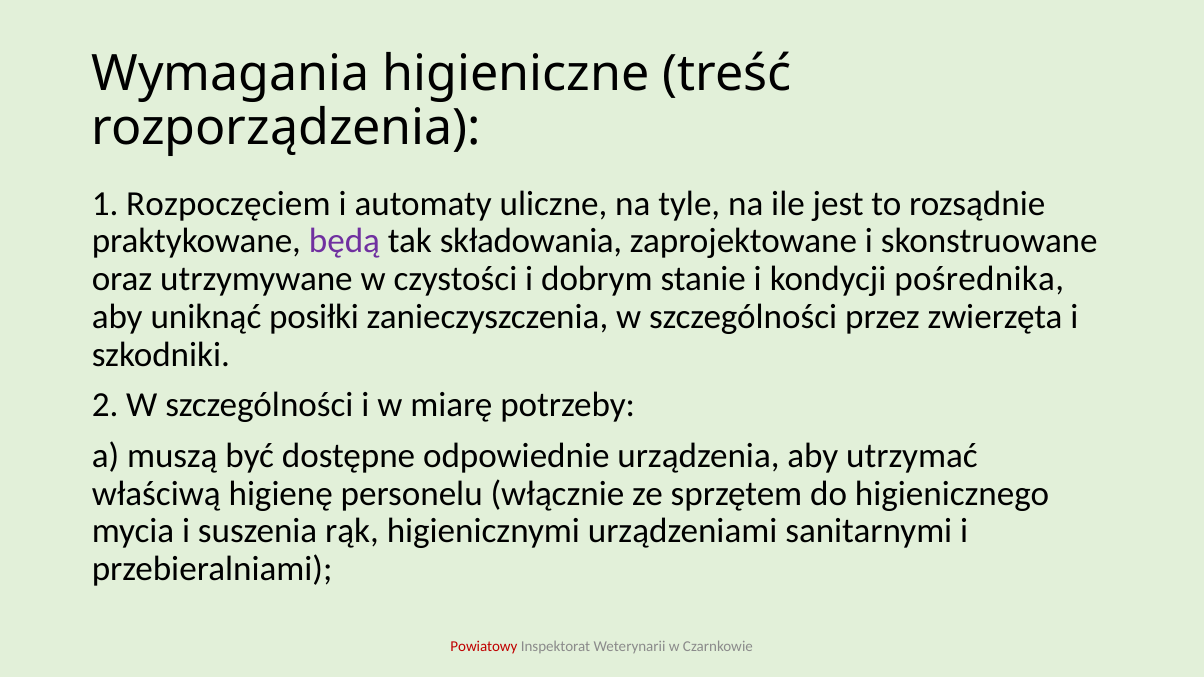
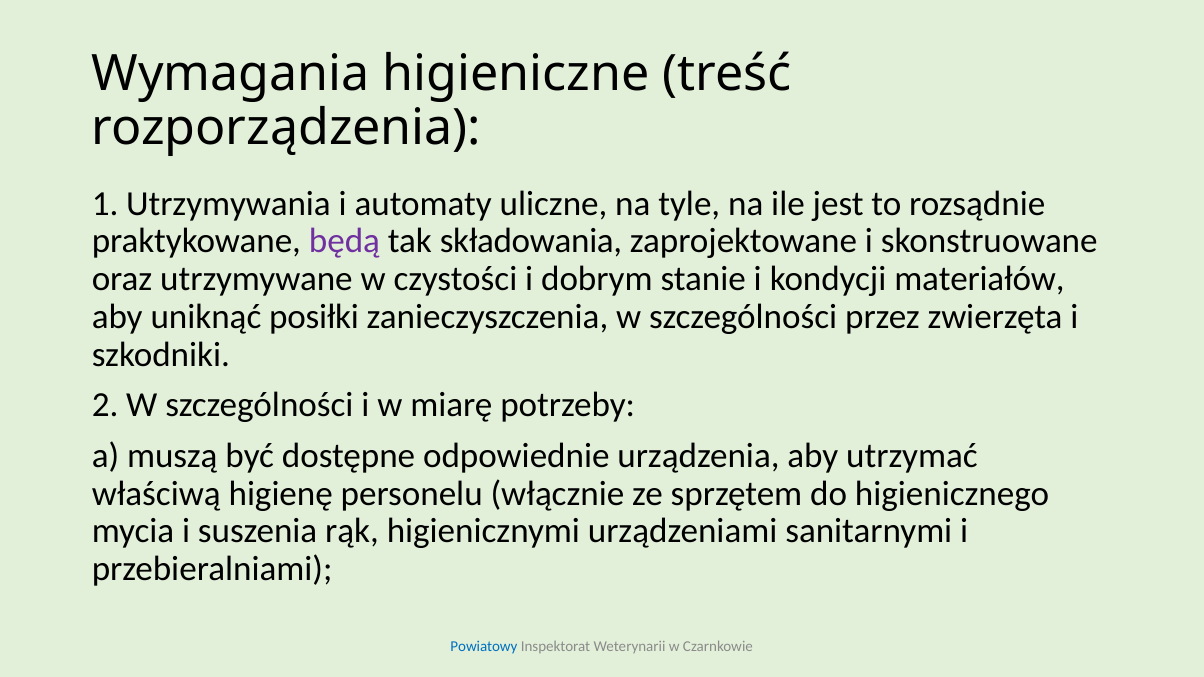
Rozpoczęciem: Rozpoczęciem -> Utrzymywania
pośrednika: pośrednika -> materiałów
Powiatowy colour: red -> blue
